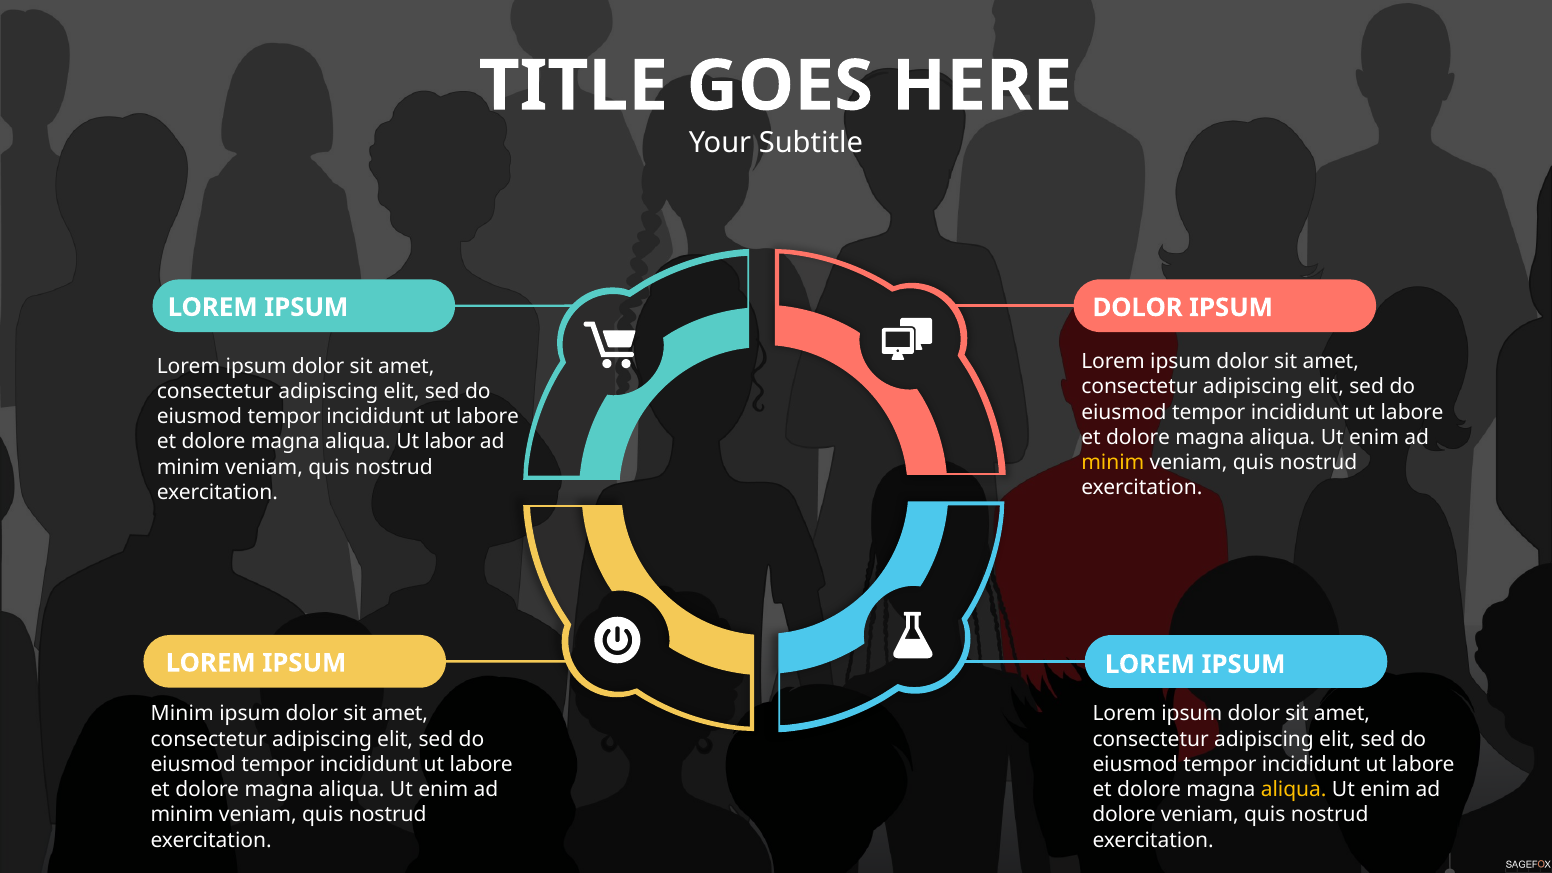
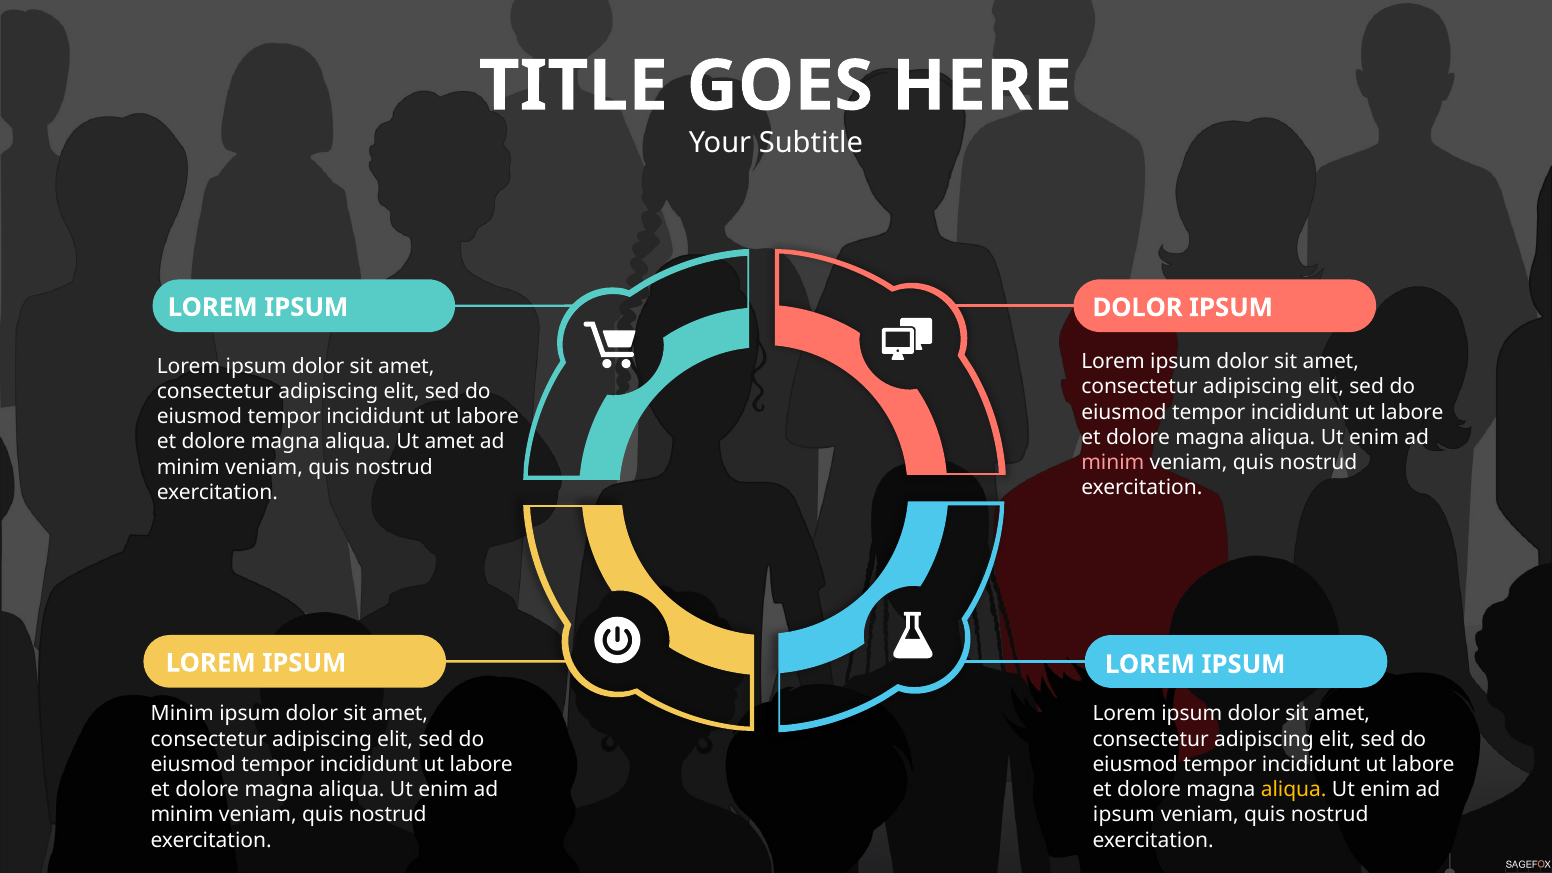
Ut labor: labor -> amet
minim at (1113, 463) colour: yellow -> pink
dolore at (1124, 815): dolore -> ipsum
